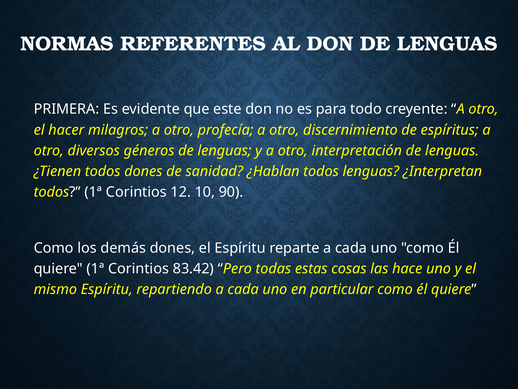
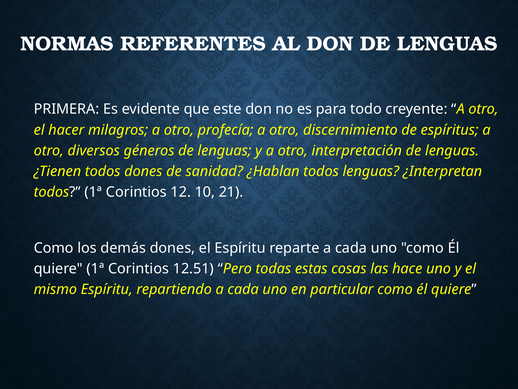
90: 90 -> 21
83.42: 83.42 -> 12.51
